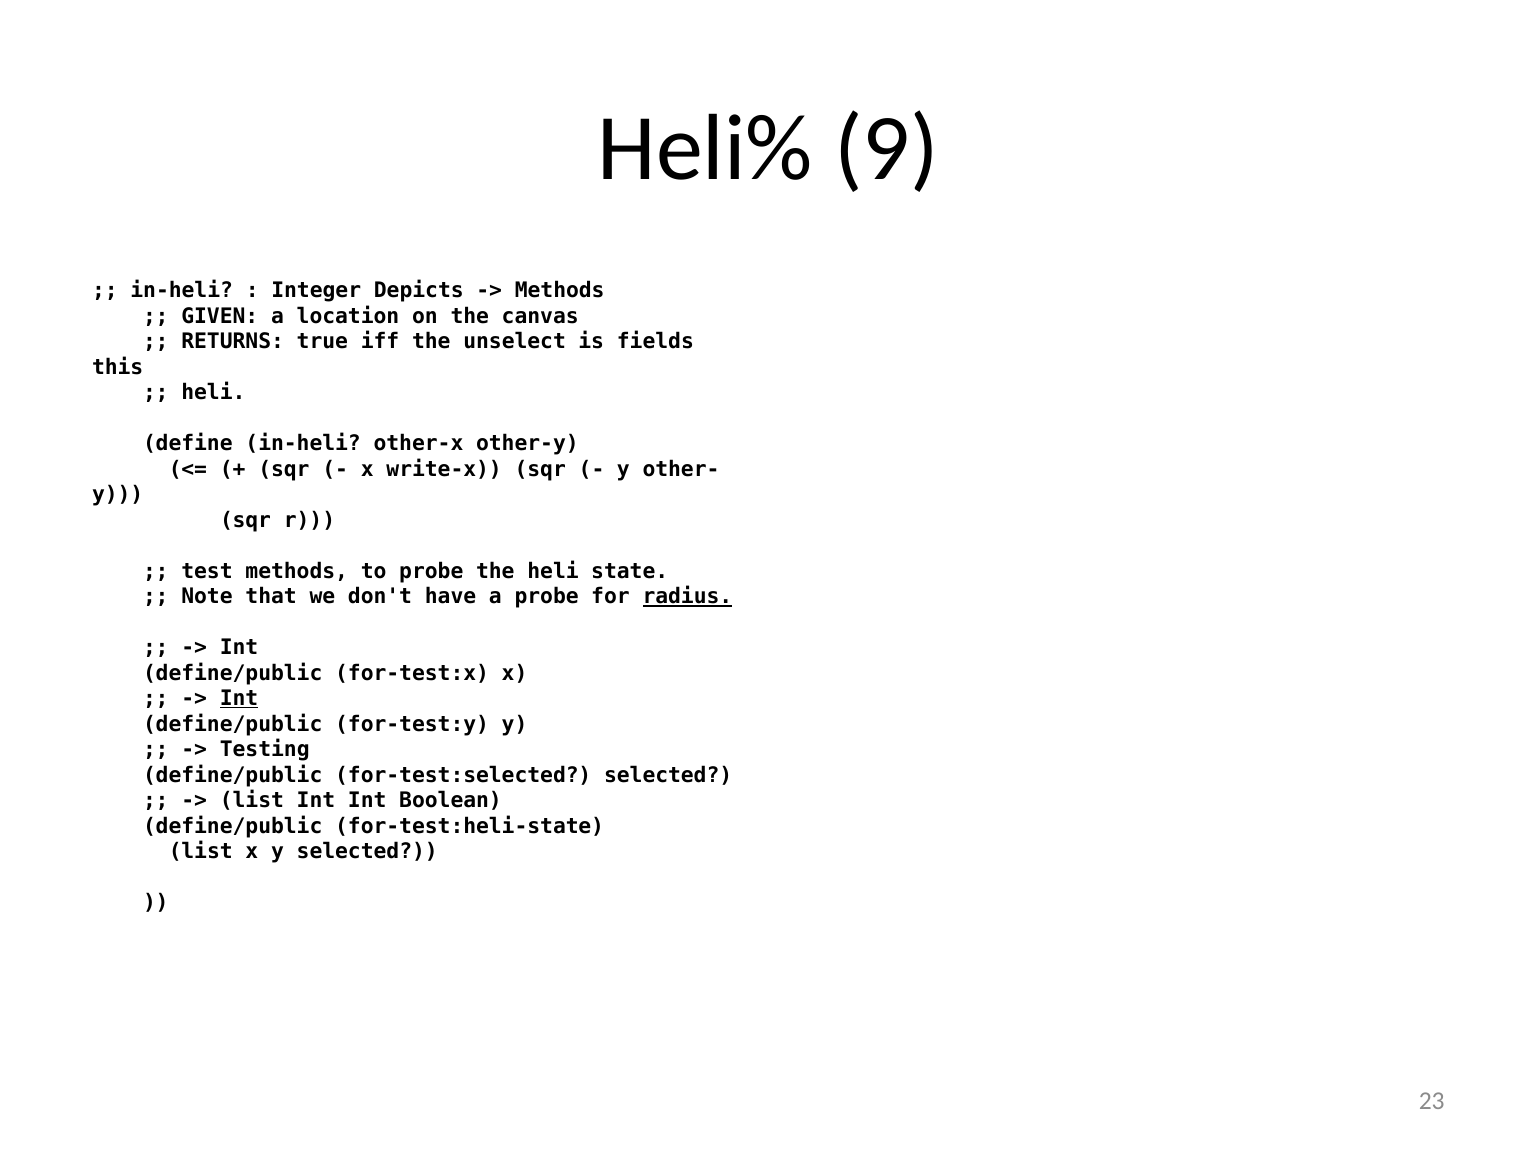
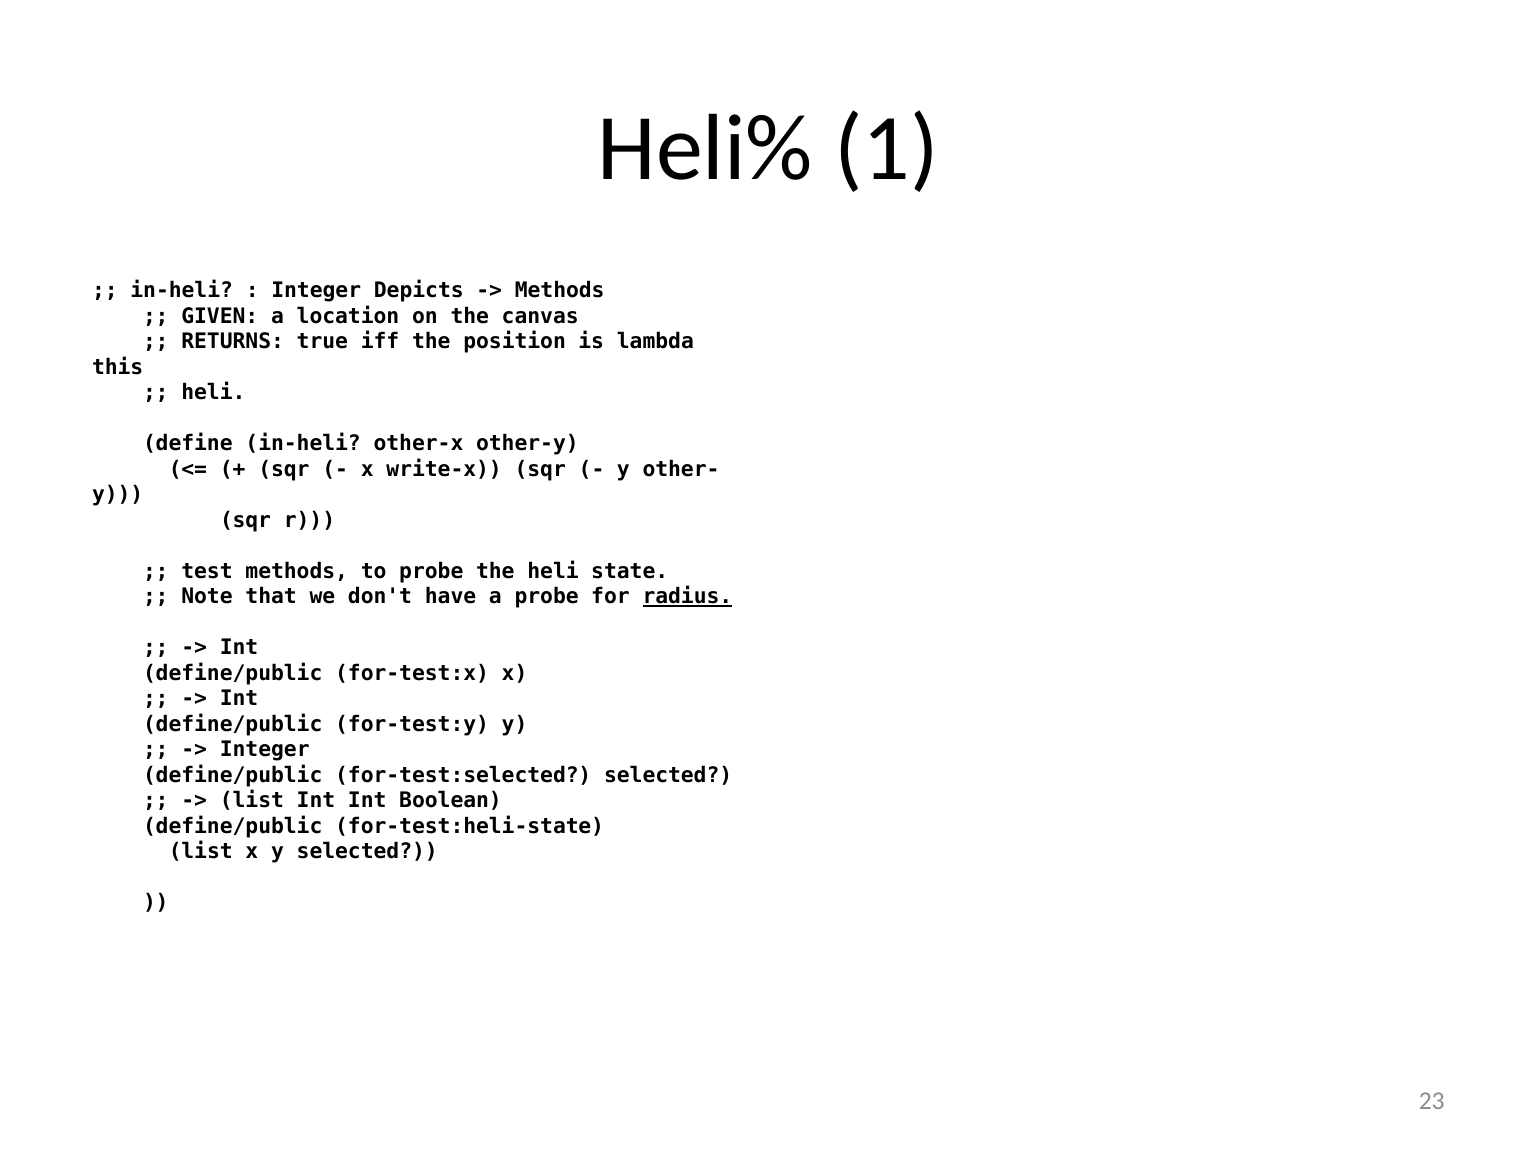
9: 9 -> 1
unselect: unselect -> position
fields: fields -> lambda
Int at (239, 698) underline: present -> none
Testing at (265, 749): Testing -> Integer
